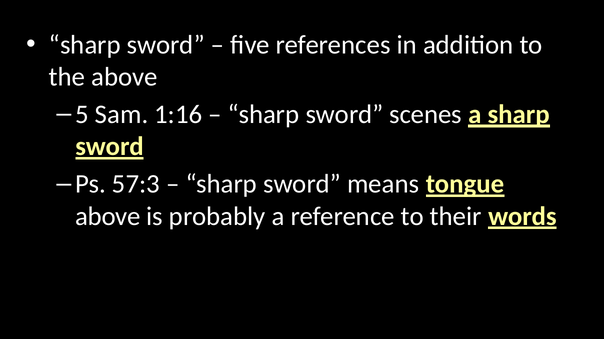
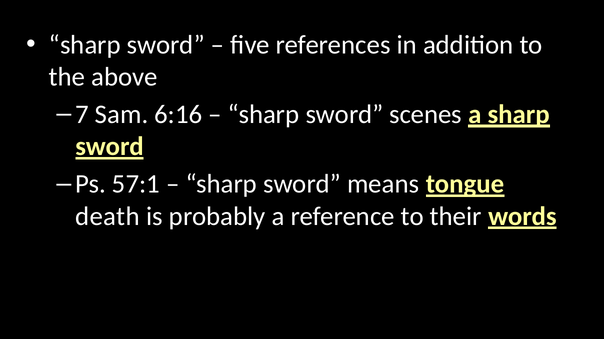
5: 5 -> 7
1:16: 1:16 -> 6:16
57:3: 57:3 -> 57:1
above at (108, 217): above -> death
